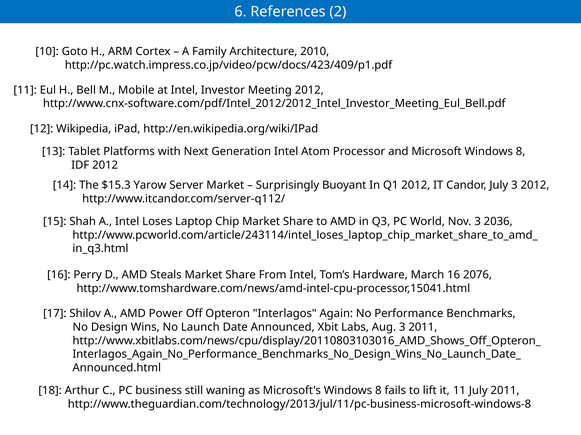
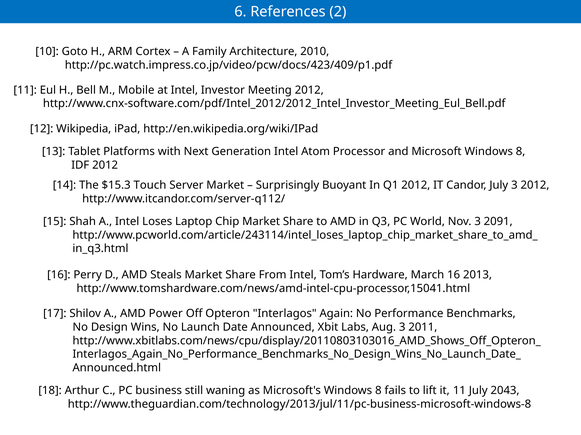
Yarow: Yarow -> Touch
2036: 2036 -> 2091
2076: 2076 -> 2013
July 2011: 2011 -> 2043
